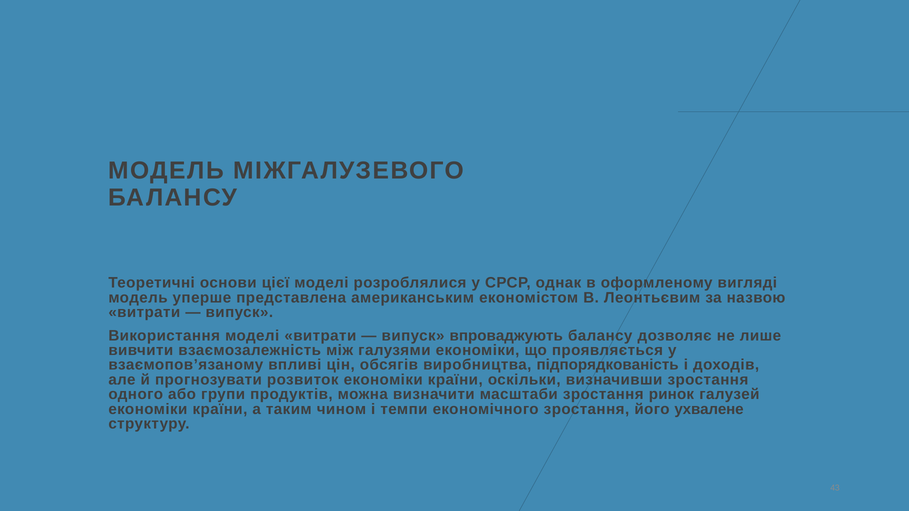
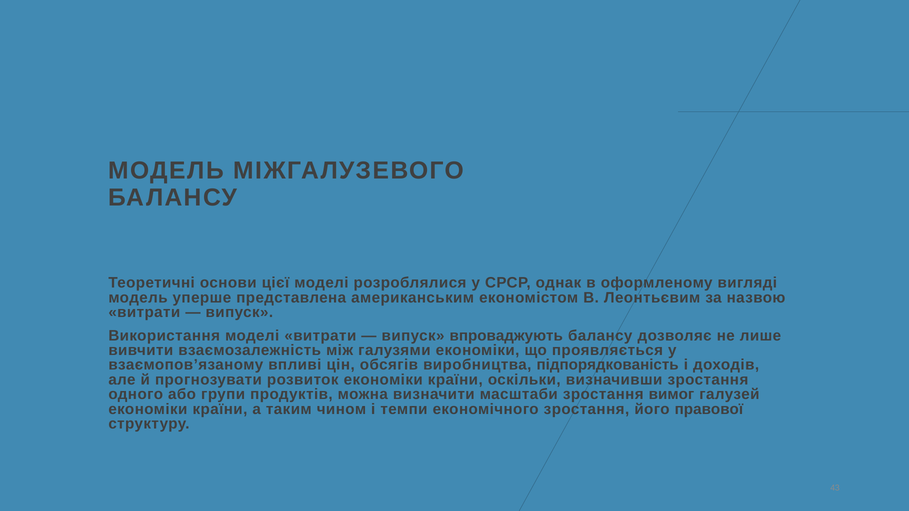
ринок: ринок -> вимог
ухвалене: ухвалене -> правової
